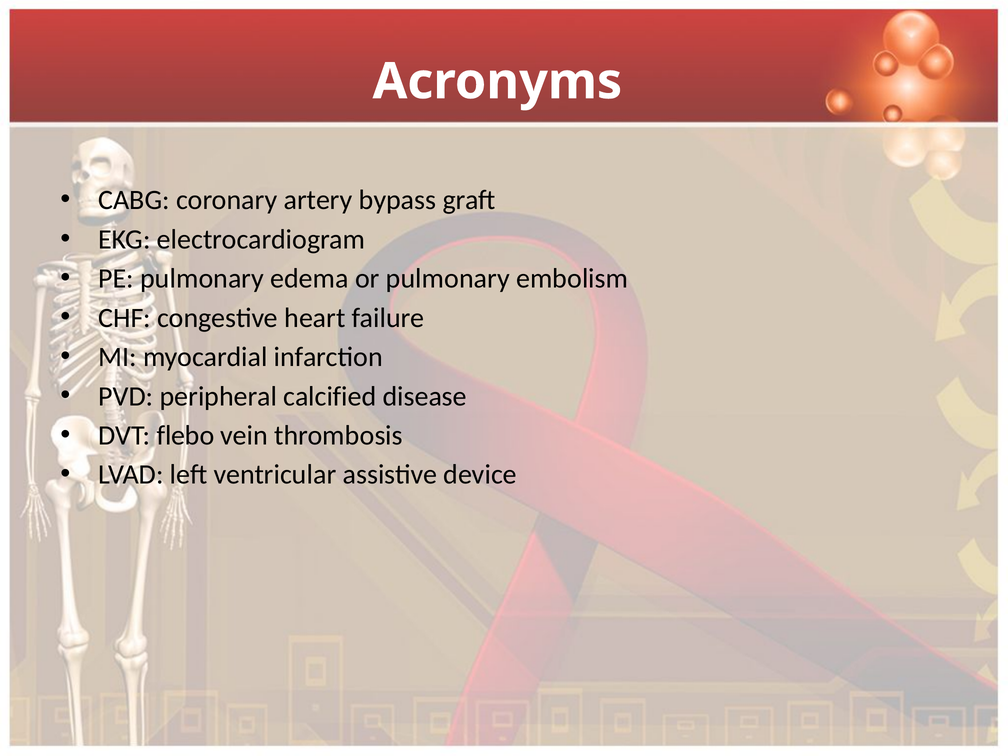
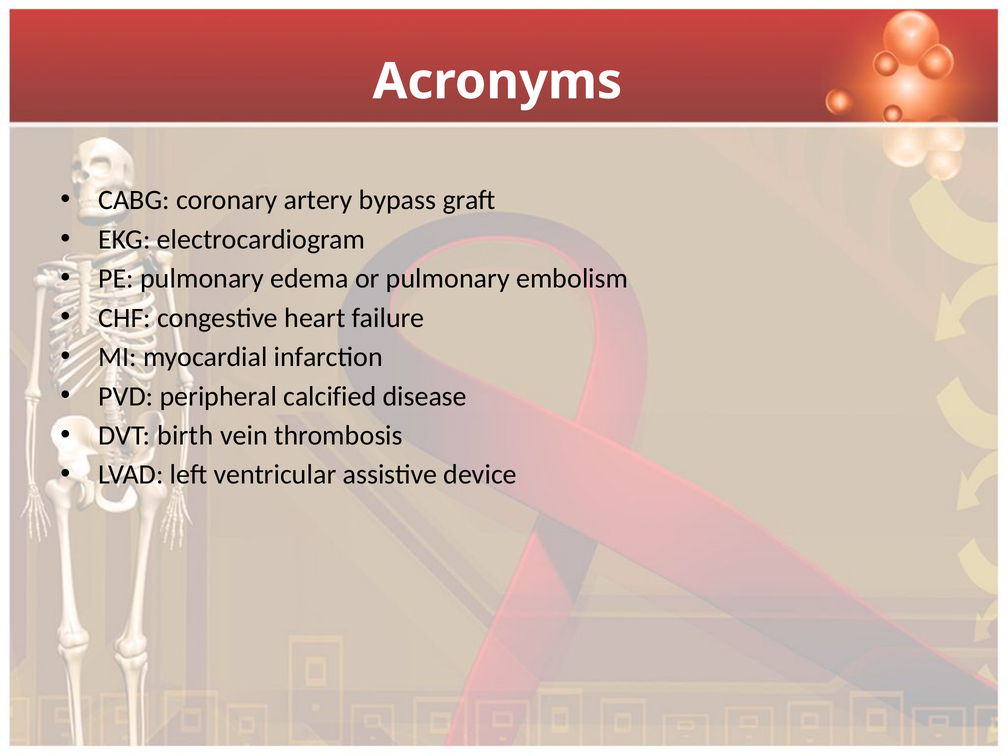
flebo: flebo -> birth
